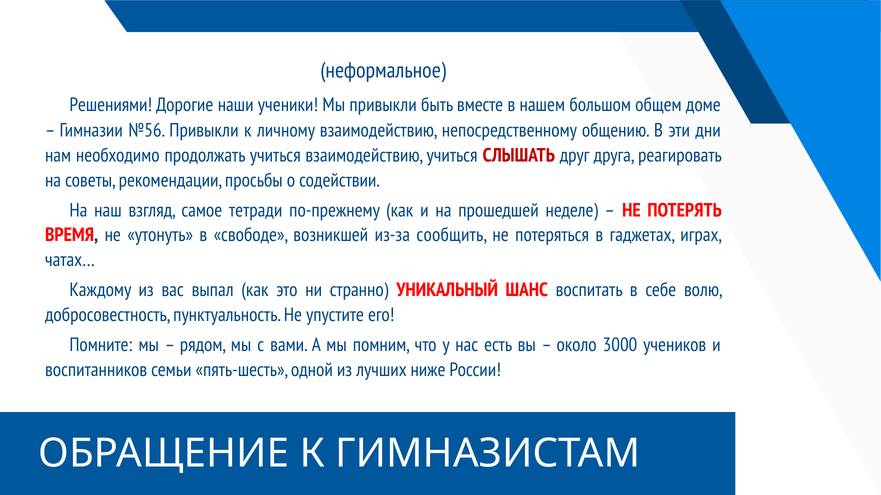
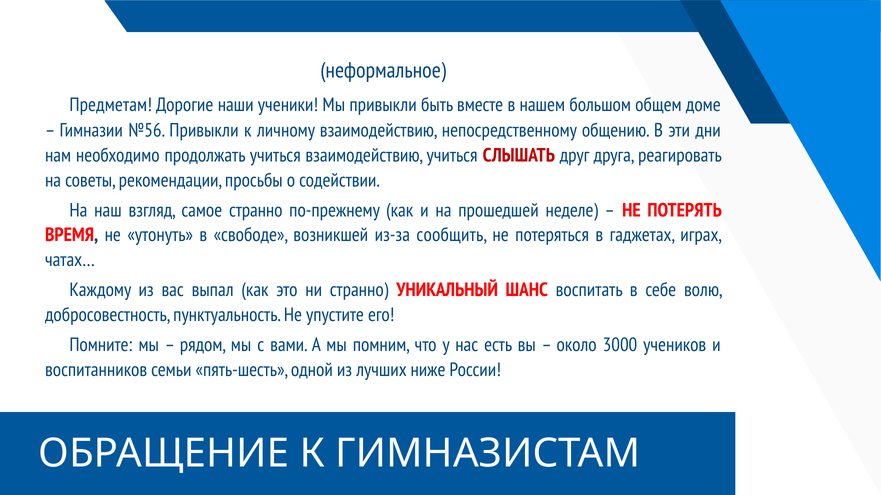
Решениями: Решениями -> Предметам
самое тетради: тетради -> странно
